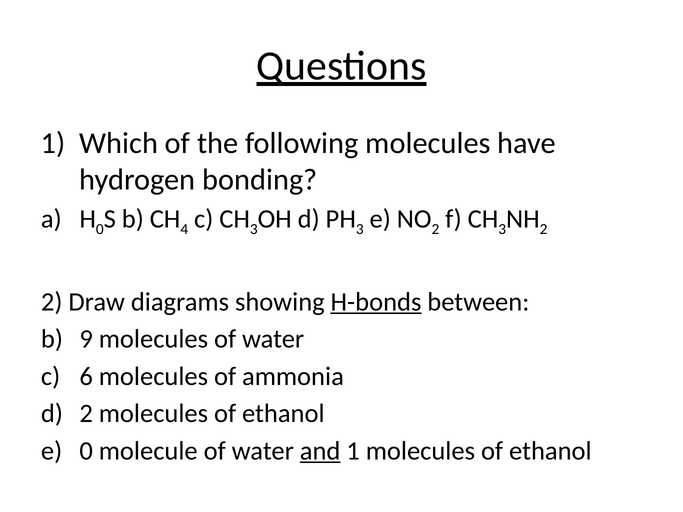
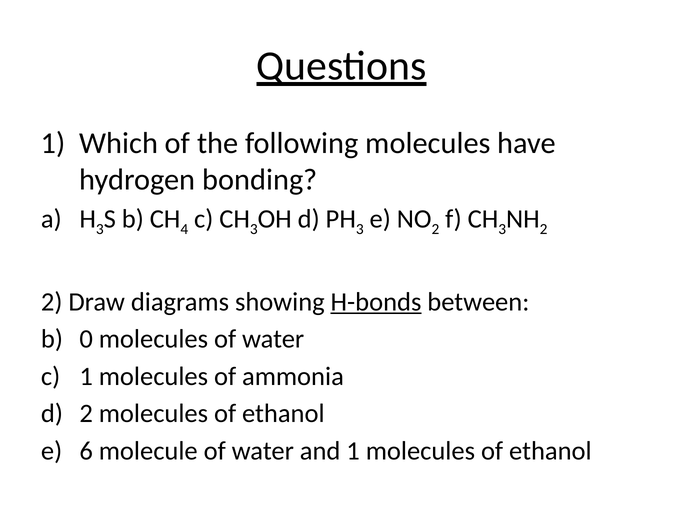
0 at (100, 229): 0 -> 3
9: 9 -> 0
c 6: 6 -> 1
e 0: 0 -> 6
and underline: present -> none
